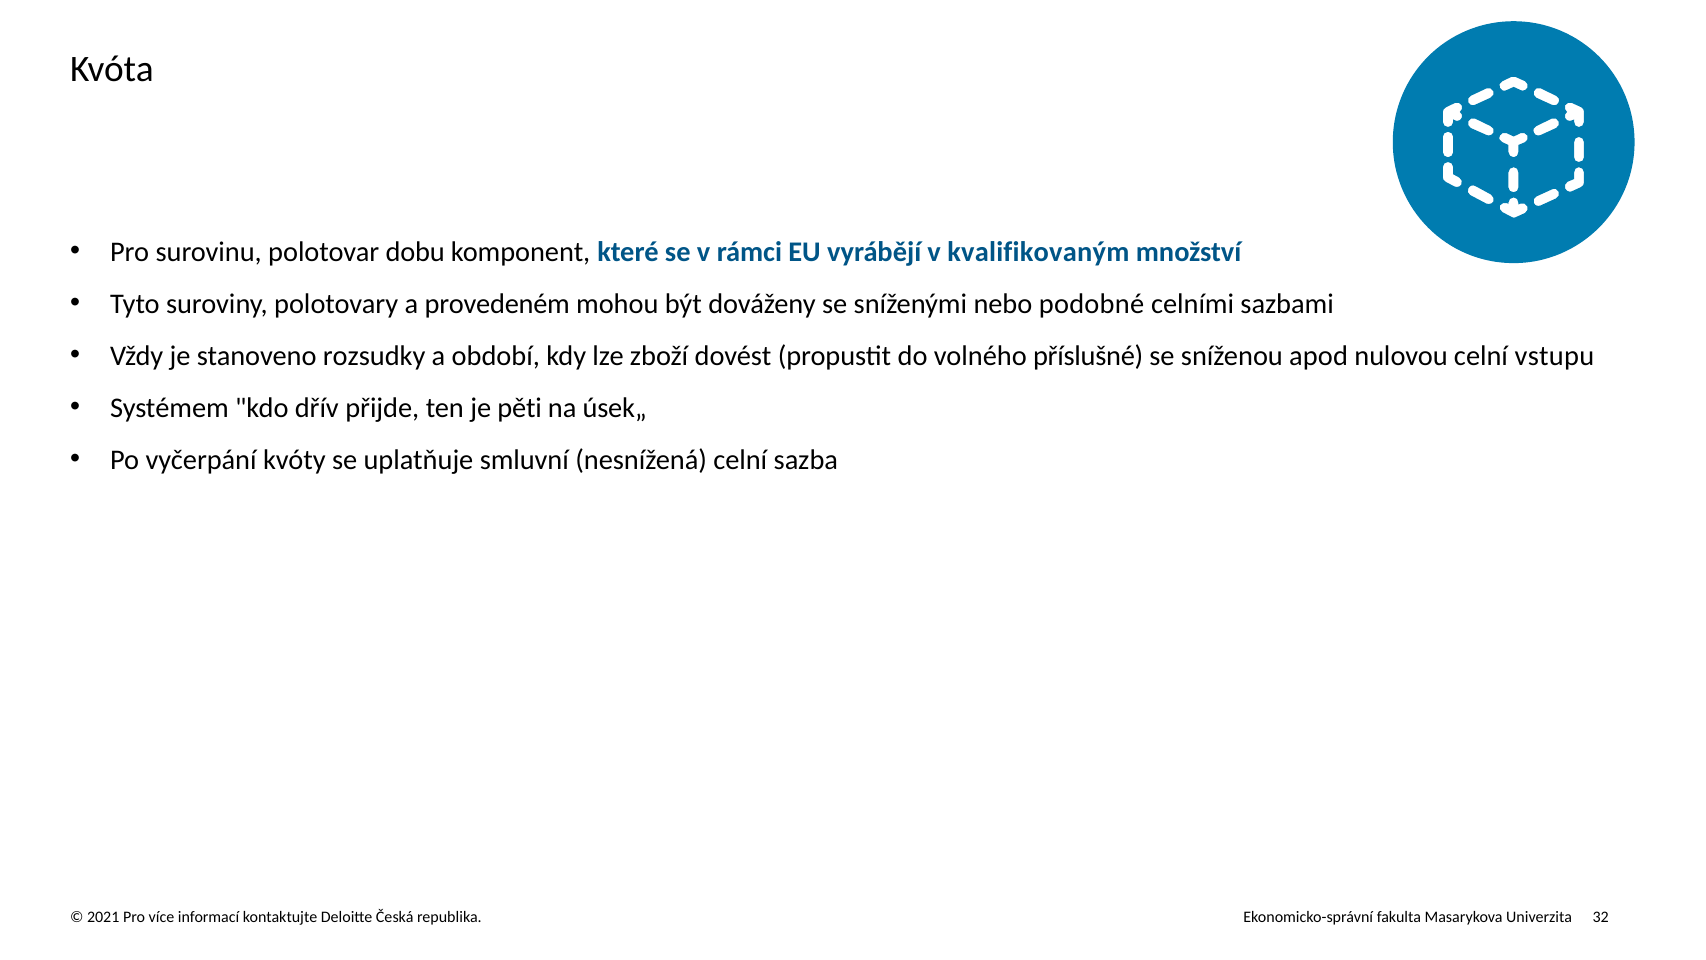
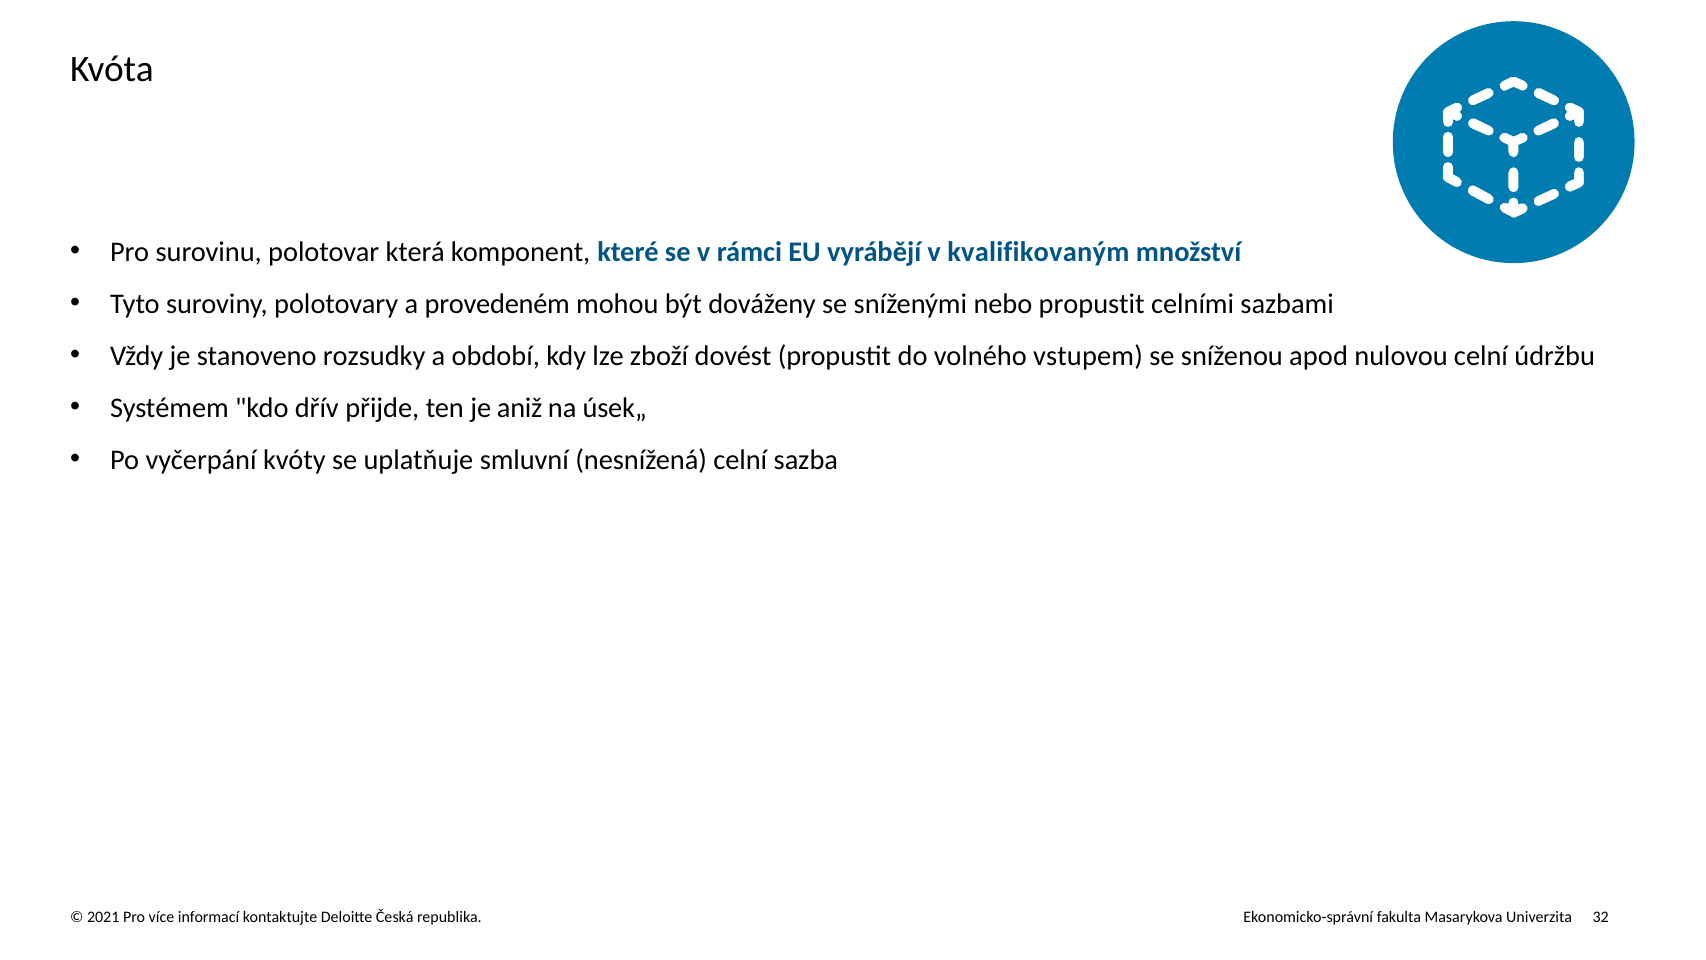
dobu: dobu -> která
nebo podobné: podobné -> propustit
příslušné: příslušné -> vstupem
vstupu: vstupu -> údržbu
pěti: pěti -> aniž
